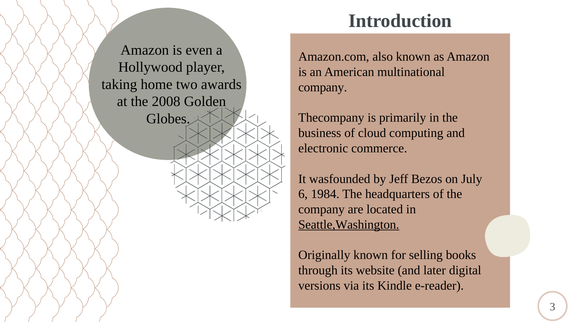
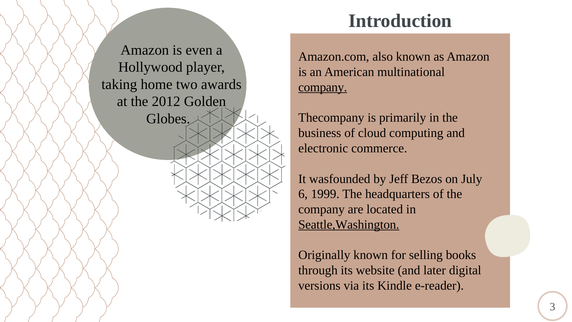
company at (323, 87) underline: none -> present
2008: 2008 -> 2012
1984: 1984 -> 1999
